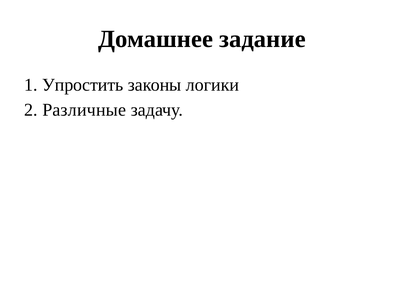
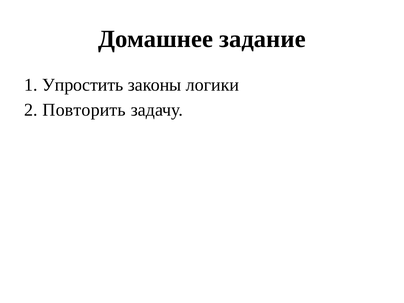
Различные: Различные -> Повторить
